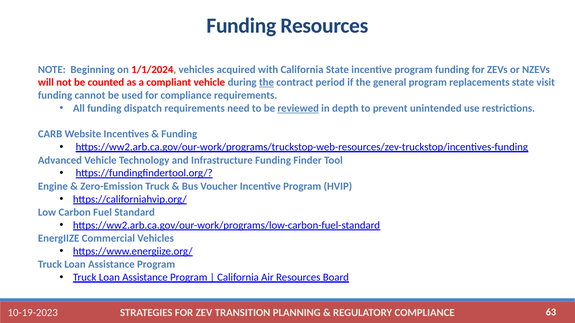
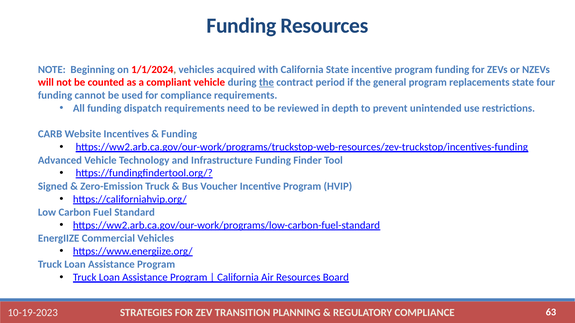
visit: visit -> four
reviewed underline: present -> none
Engine: Engine -> Signed
